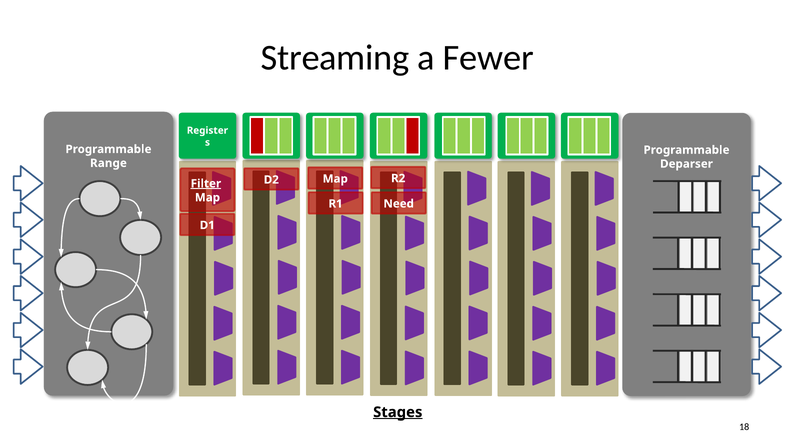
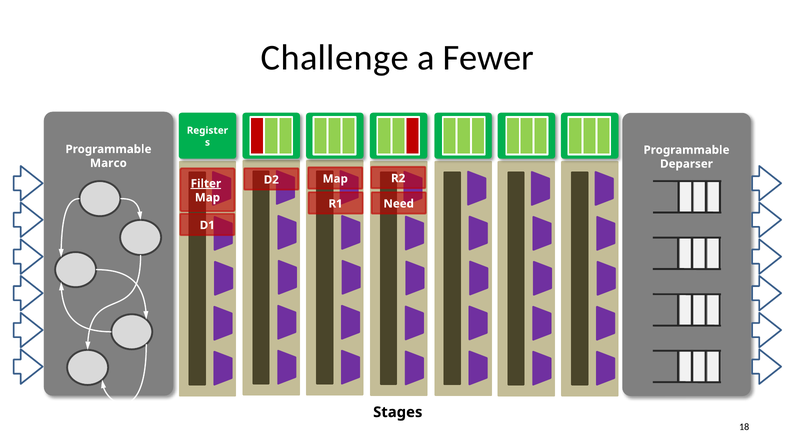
Streaming: Streaming -> Challenge
Range: Range -> Marco
Stages underline: present -> none
